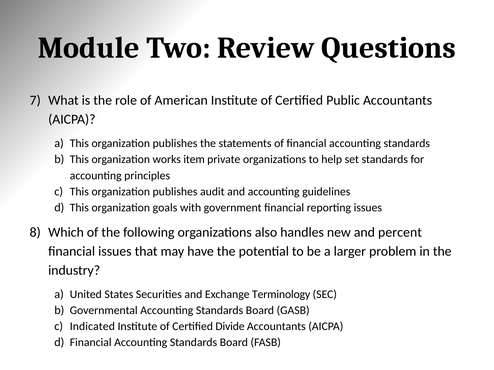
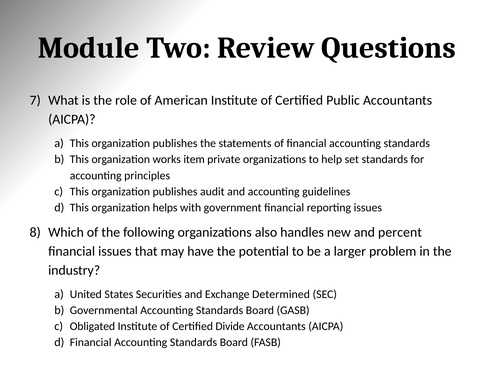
goals: goals -> helps
Terminology: Terminology -> Determined
Indicated: Indicated -> Obligated
